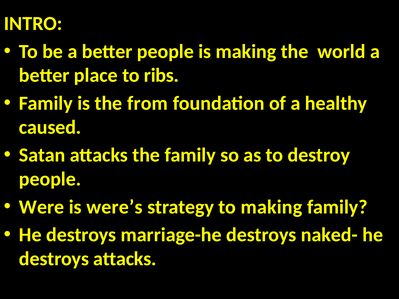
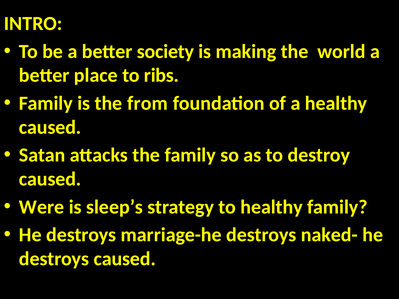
better people: people -> society
people at (50, 179): people -> caused
were’s: were’s -> sleep’s
to making: making -> healthy
destroys attacks: attacks -> caused
